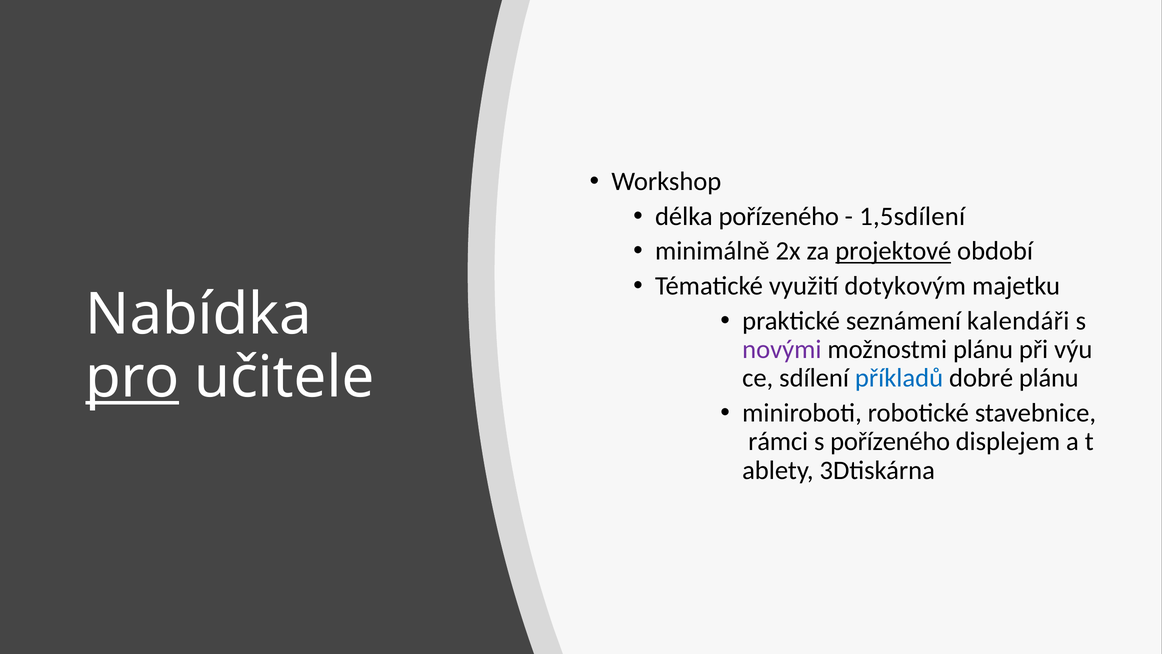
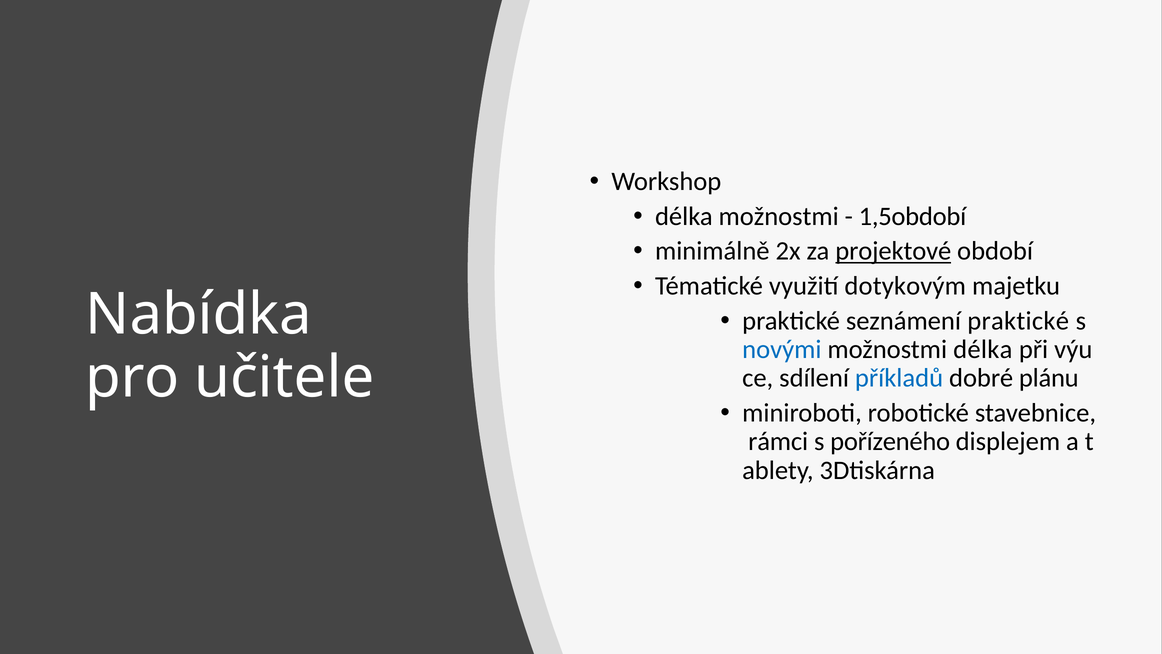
délka pořízeného: pořízeného -> možnostmi
1,5sdílení: 1,5sdílení -> 1,5období
seznámení kalendáři: kalendáři -> praktické
novými colour: purple -> blue
možnostmi plánu: plánu -> délka
pro underline: present -> none
